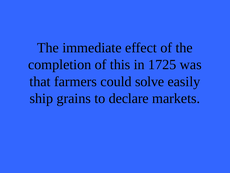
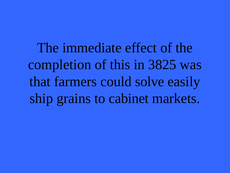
1725: 1725 -> 3825
declare: declare -> cabinet
